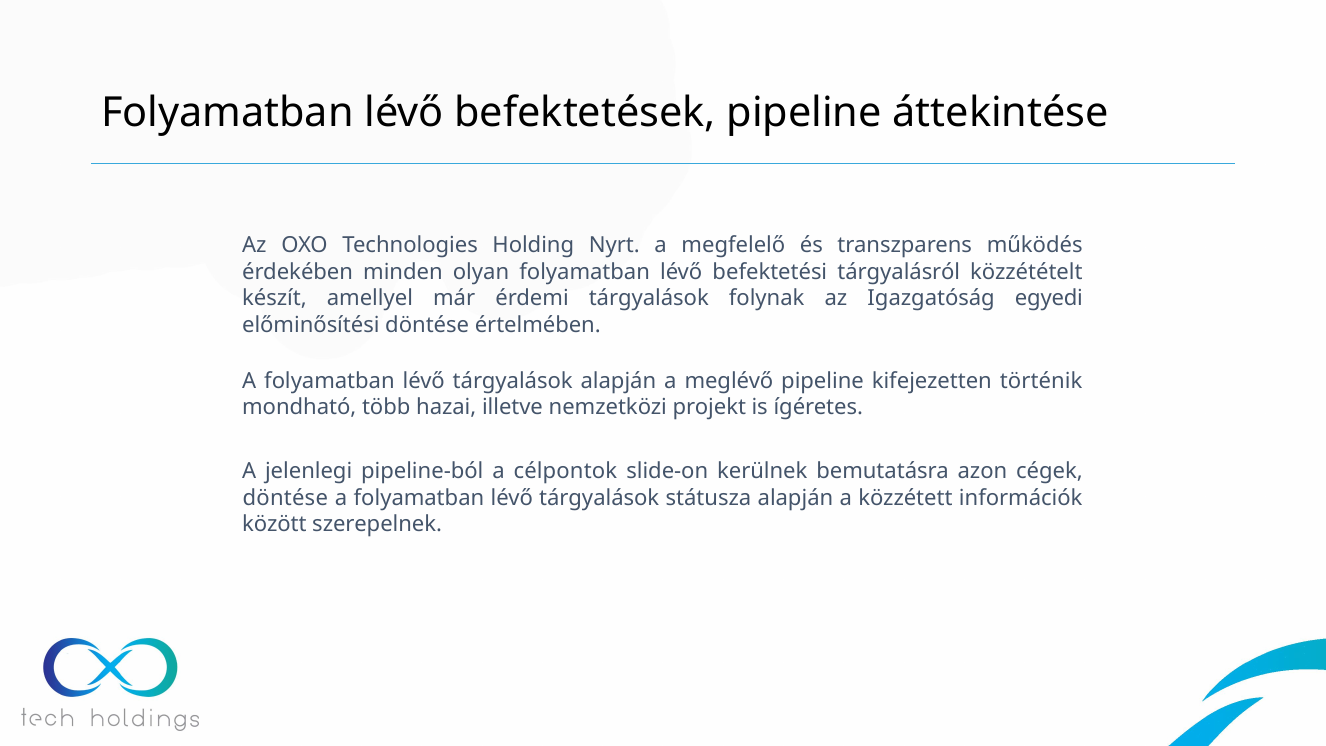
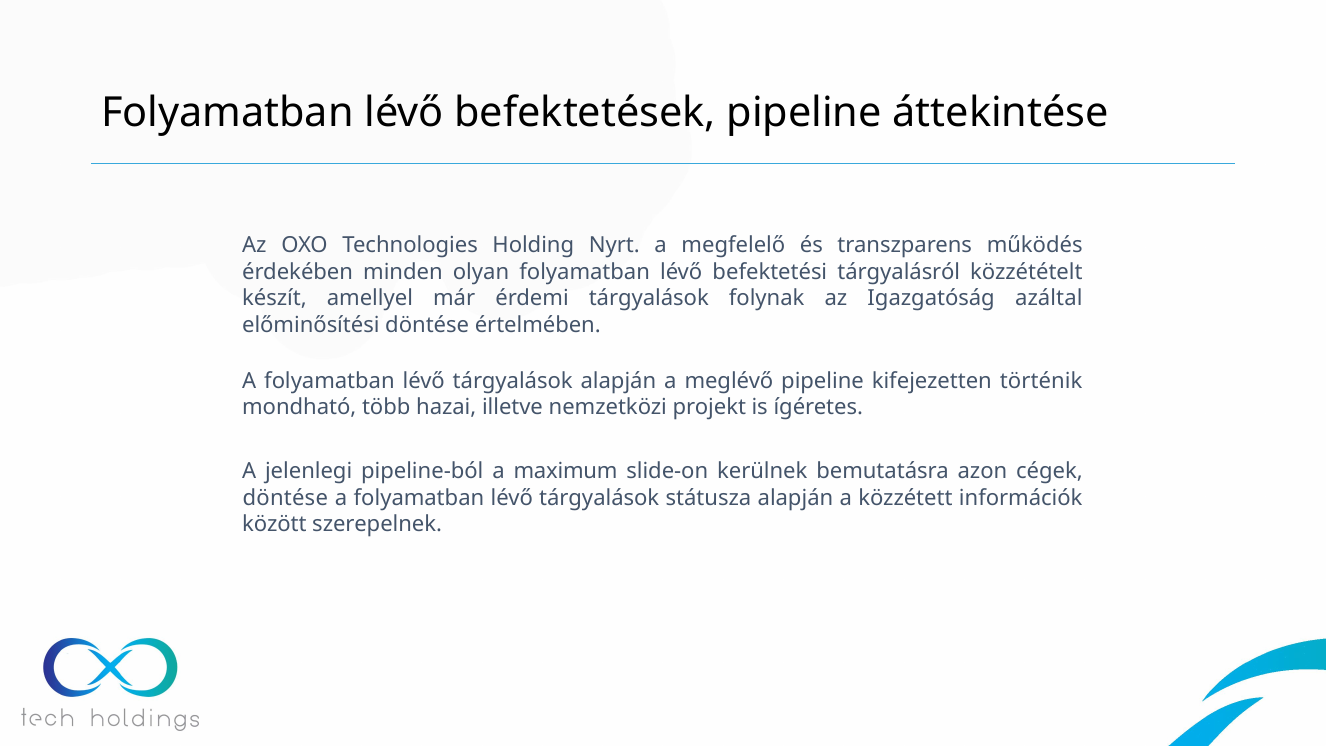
egyedi: egyedi -> azáltal
célpontok: célpontok -> maximum
